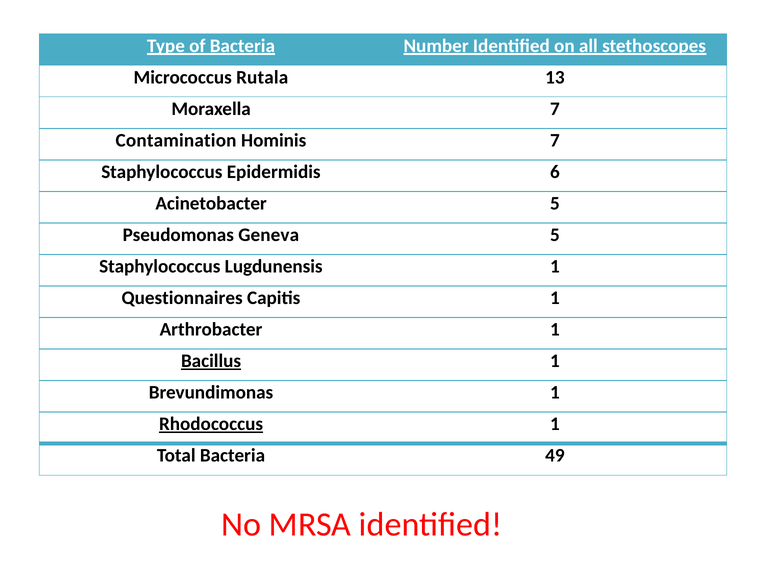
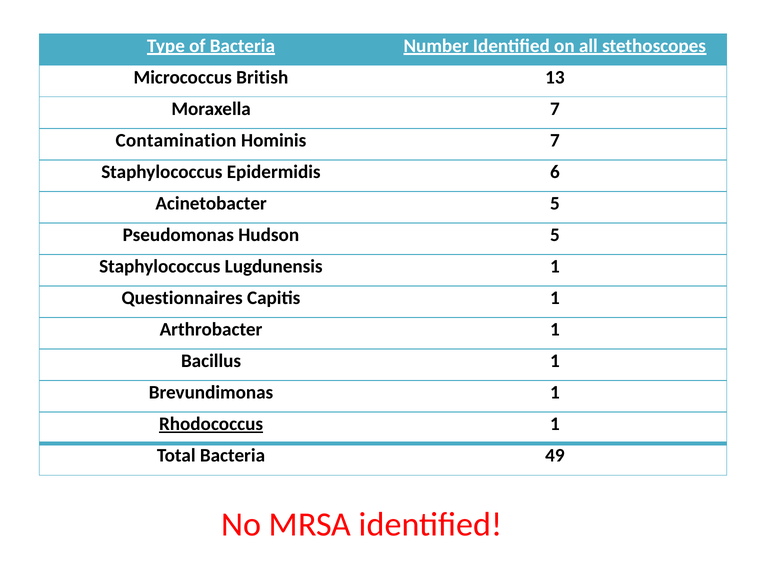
Rutala: Rutala -> British
Geneva: Geneva -> Hudson
Bacillus underline: present -> none
